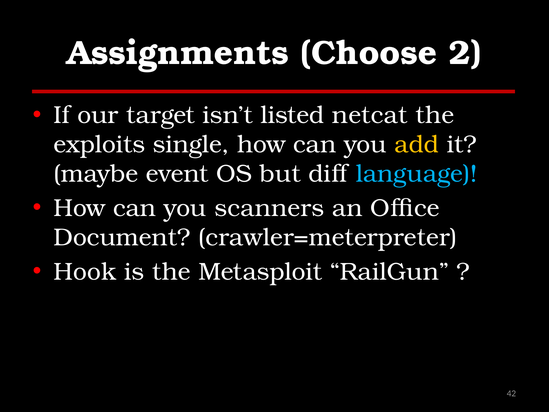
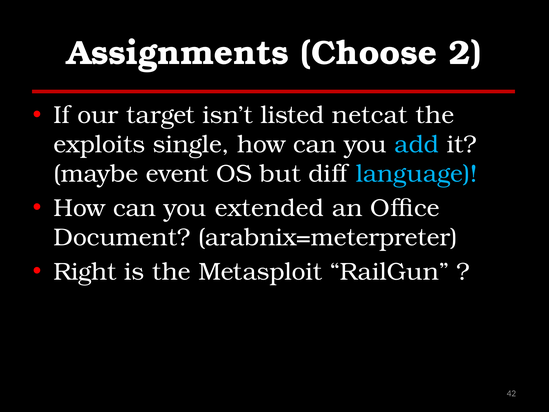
add colour: yellow -> light blue
scanners: scanners -> extended
crawler=meterpreter: crawler=meterpreter -> arabnix=meterpreter
Hook: Hook -> Right
